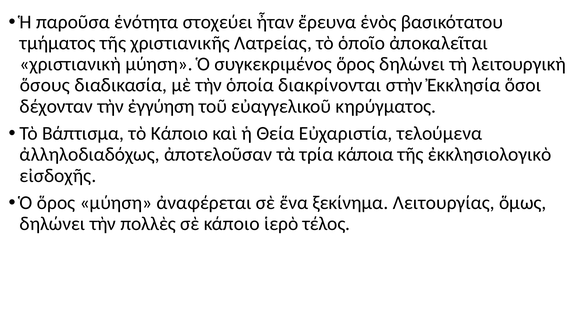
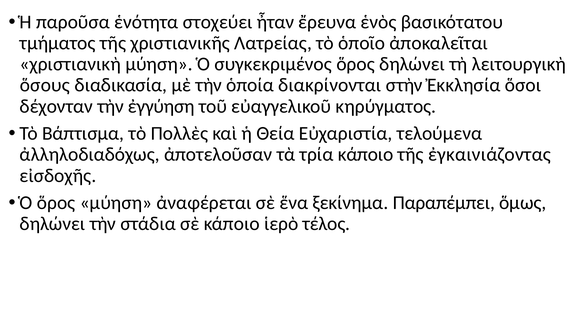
τὸ Κάποιο: Κάποιο -> Πολλὲς
τρία κάποια: κάποια -> κάποιο
ἐκκλησιολογικὸ: ἐκκλησιολογικὸ -> ἐγκαινιάζοντας
Λειτουργίας: Λειτουργίας -> Παραπέμπει
πολλὲς: πολλὲς -> στάδια
